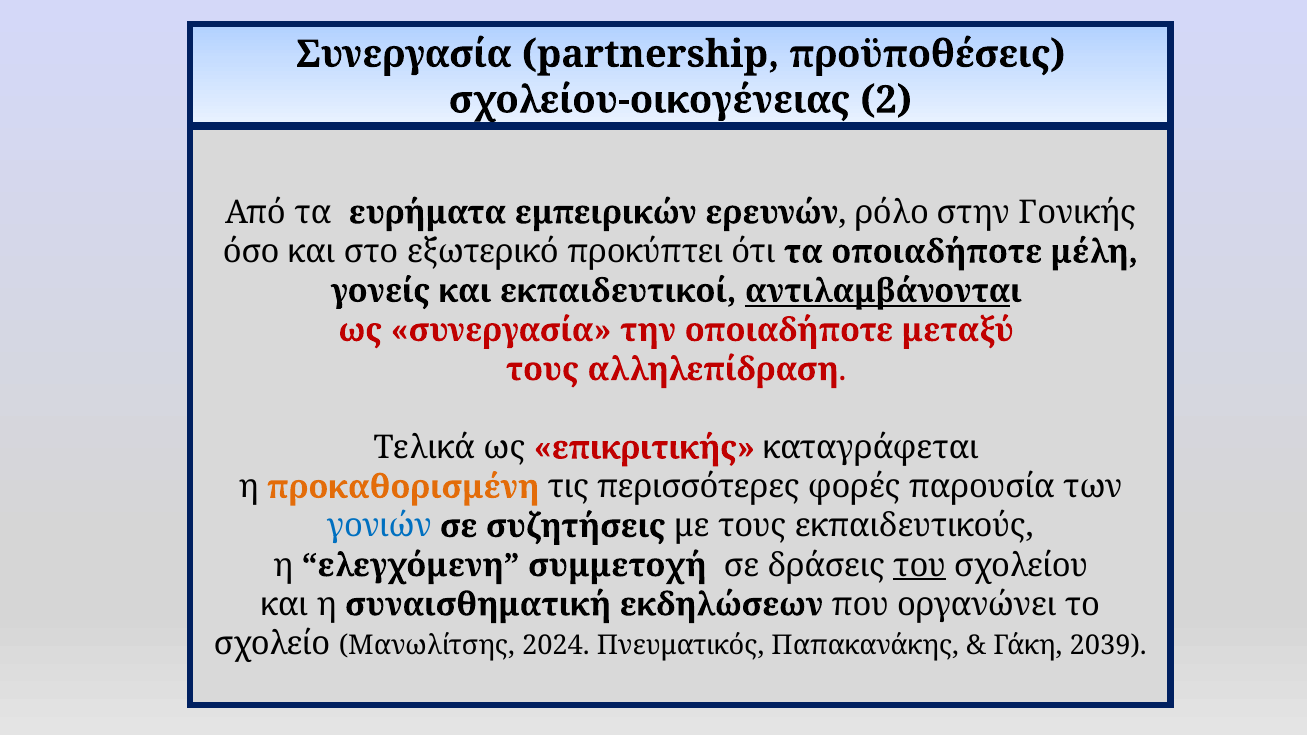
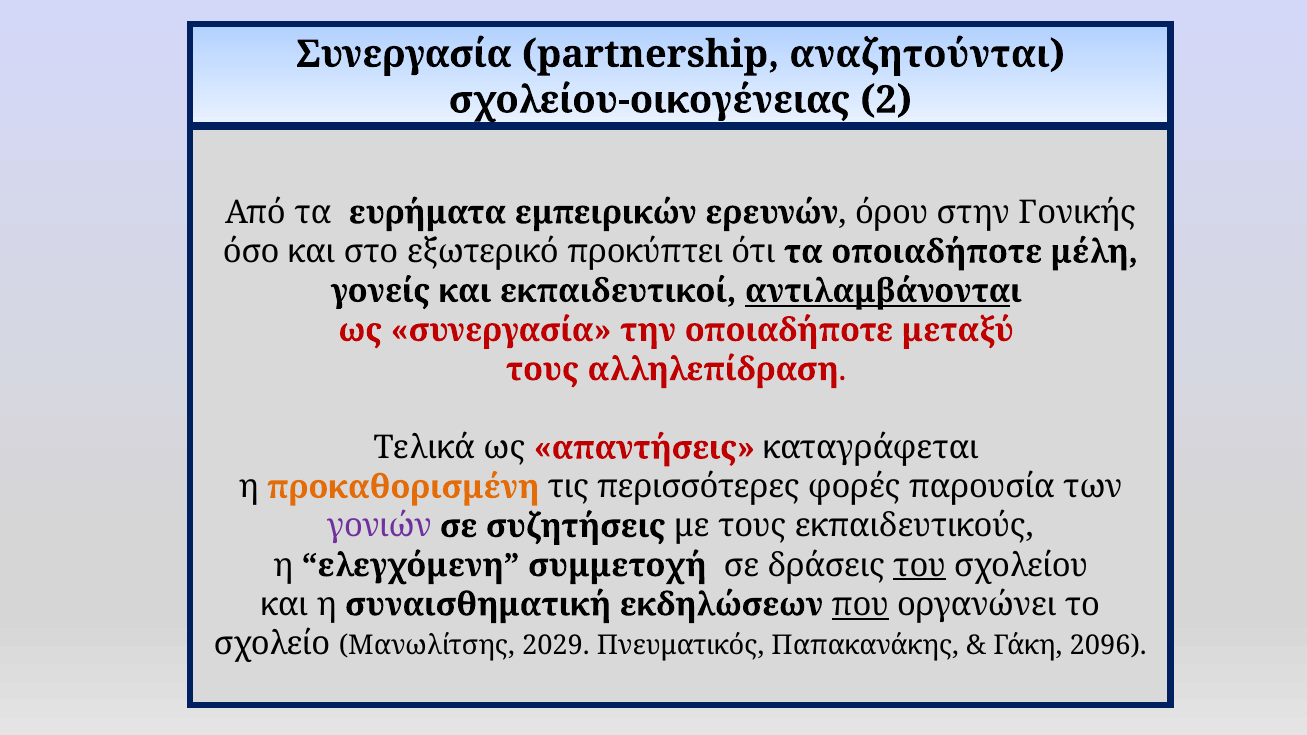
προϋποθέσεις: προϋποθέσεις -> αναζητούνται
ρόλο: ρόλο -> όρου
επικριτικής: επικριτικής -> απαντήσεις
γονιών colour: blue -> purple
που underline: none -> present
2024: 2024 -> 2029
2039: 2039 -> 2096
